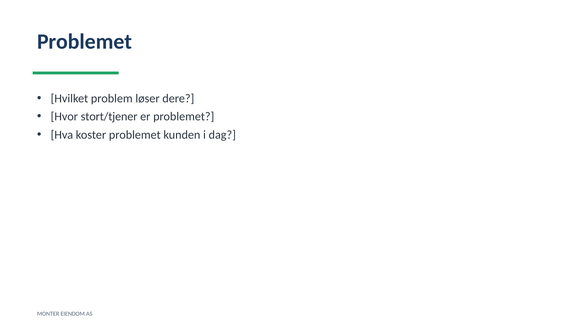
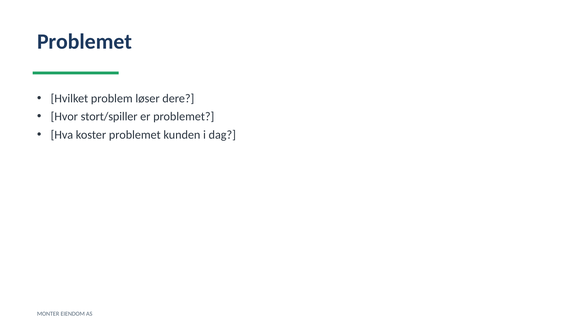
stort/tjener: stort/tjener -> stort/spiller
